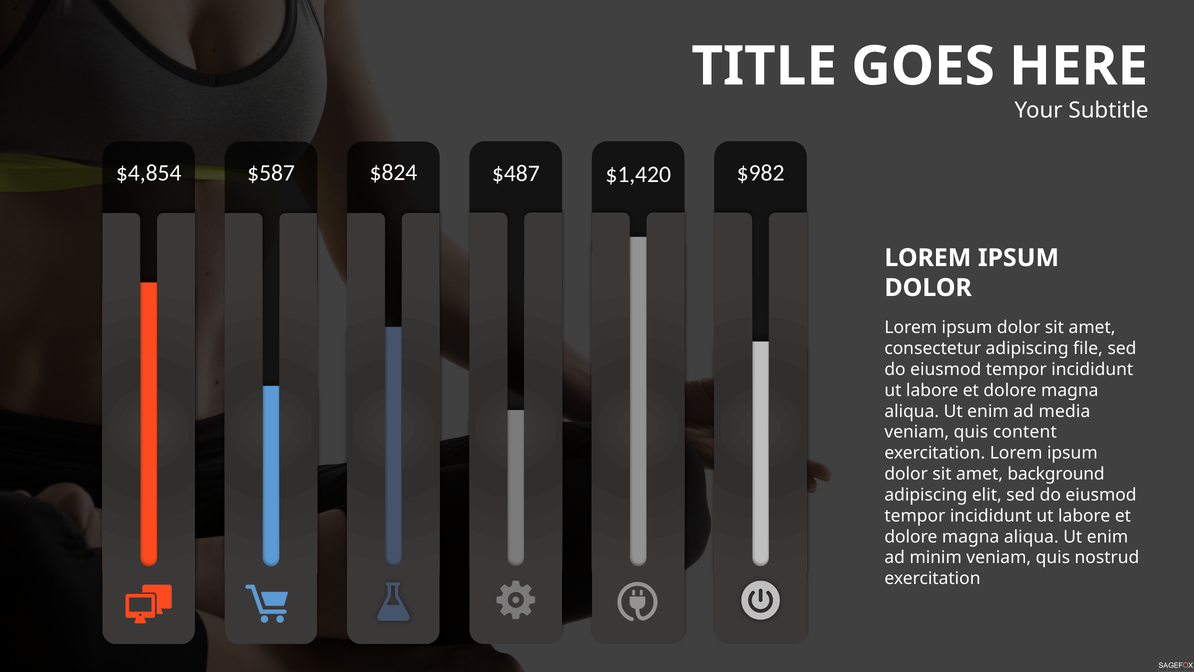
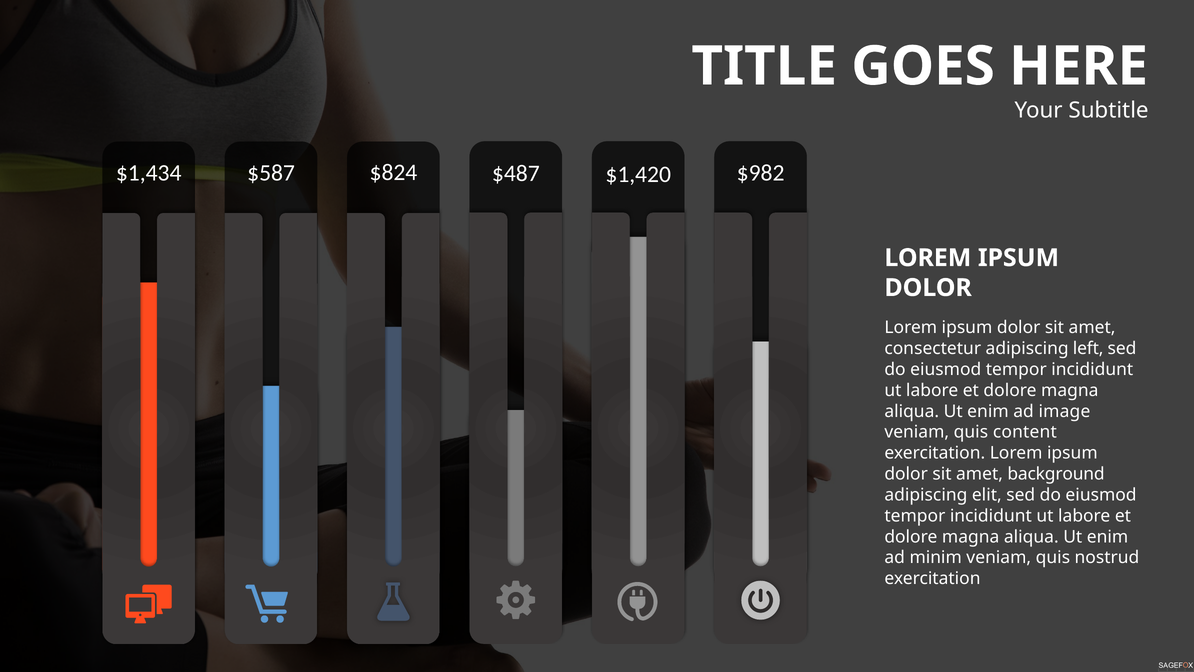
$4,854: $4,854 -> $1,434
file: file -> left
media: media -> image
